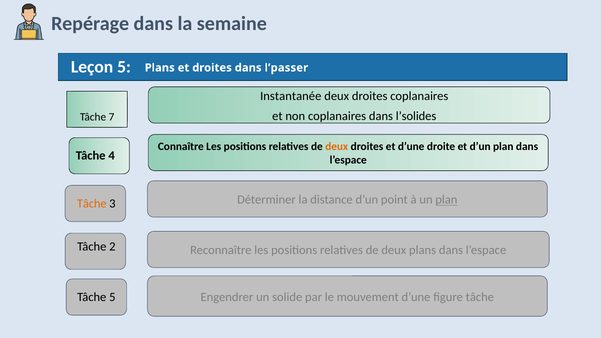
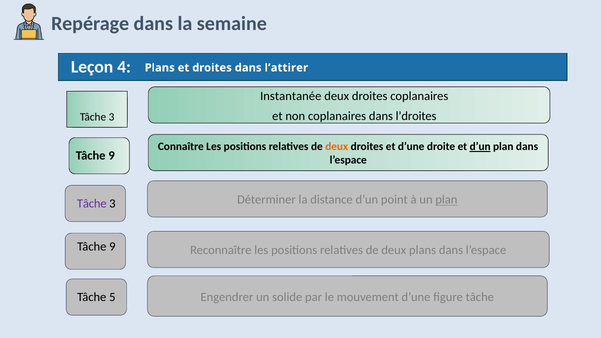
Leçon 5: 5 -> 4
l’passer: l’passer -> l’attirer
l’solides: l’solides -> l’droites
7 at (112, 117): 7 -> 3
d’un at (480, 147) underline: none -> present
4 at (112, 156): 4 -> 9
Tâche at (92, 203) colour: orange -> purple
2 at (112, 247): 2 -> 9
